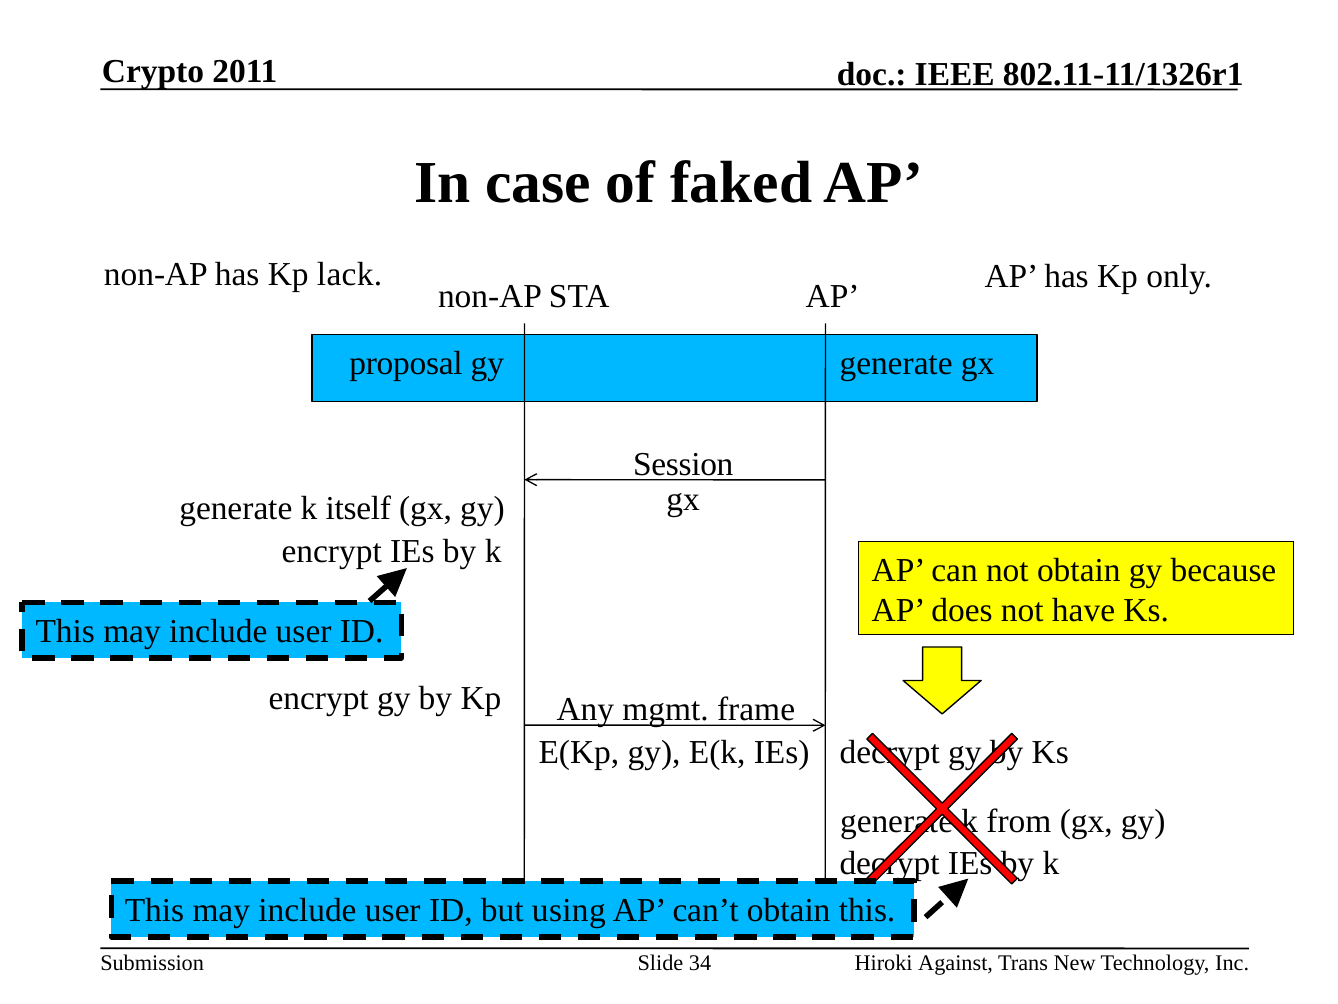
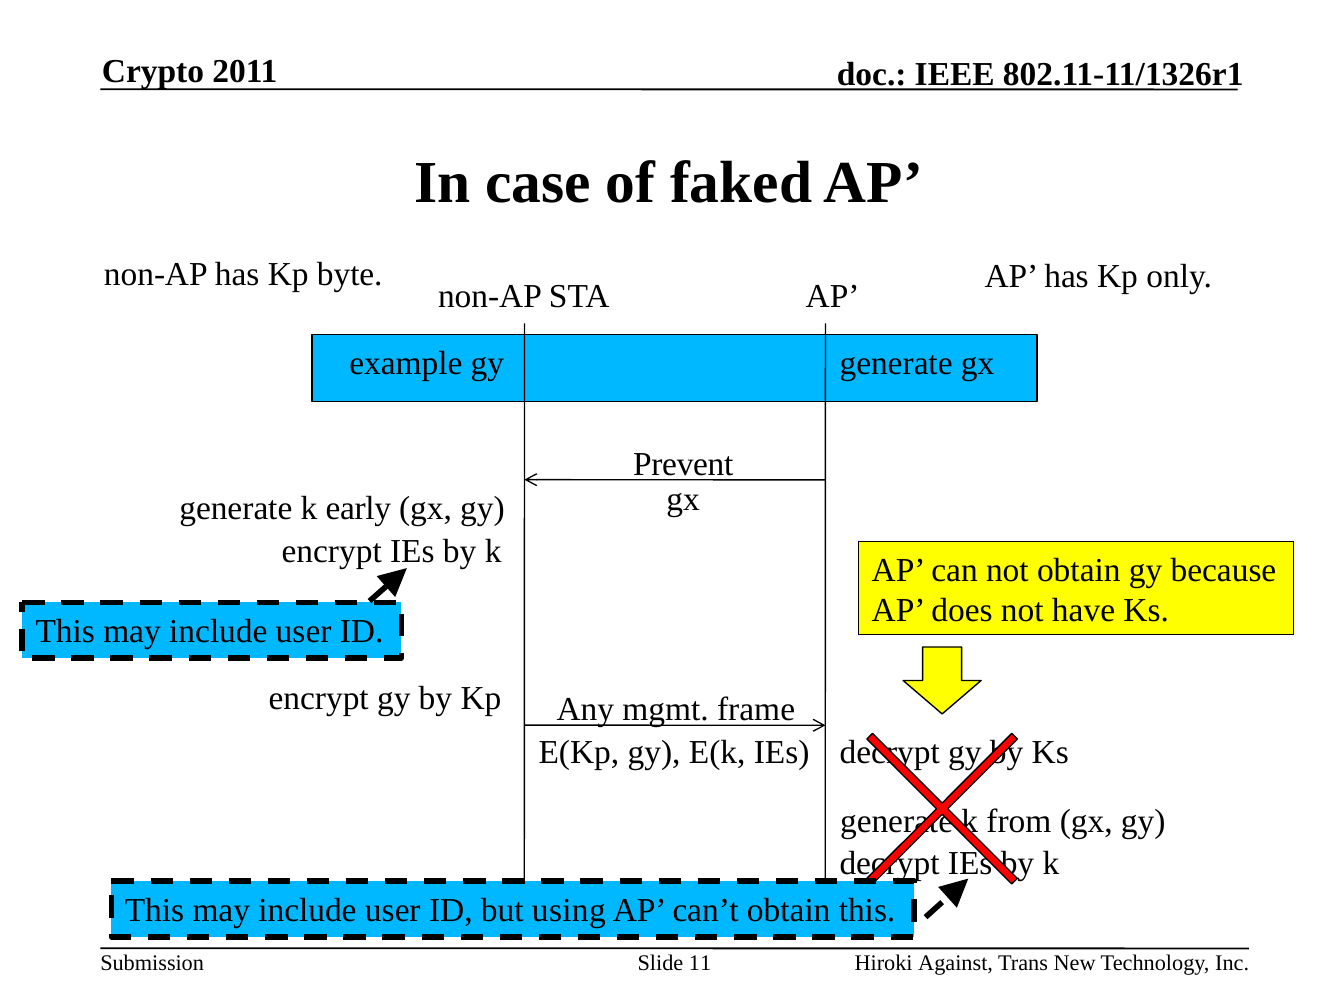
lack: lack -> byte
proposal: proposal -> example
Session: Session -> Prevent
itself: itself -> early
34: 34 -> 11
